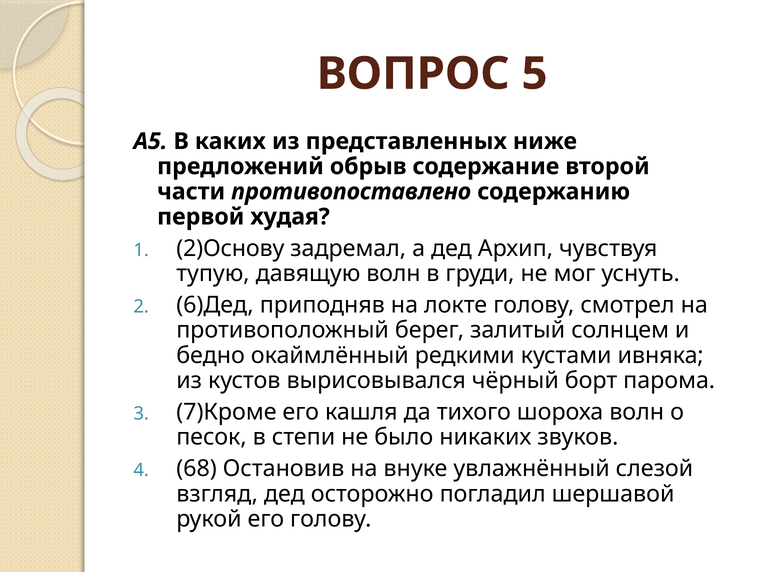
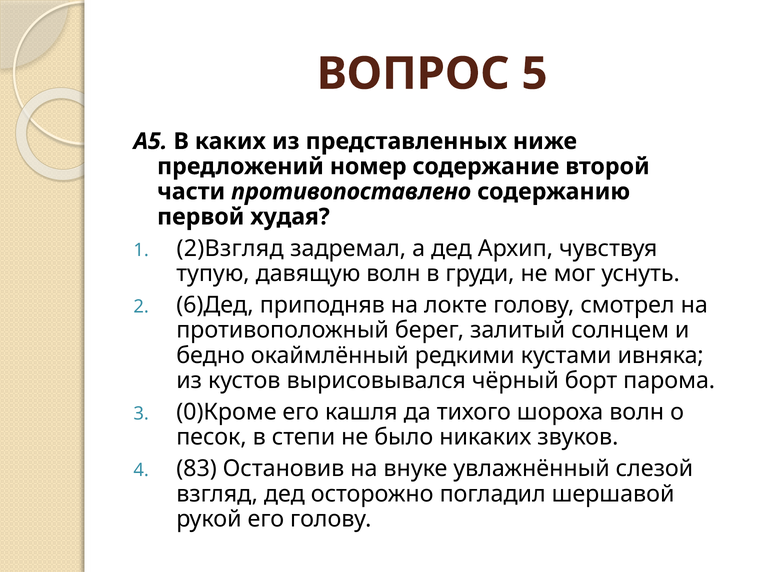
обрыв: обрыв -> номер
2)Основу: 2)Основу -> 2)Взгляд
7)Кроме: 7)Кроме -> 0)Кроме
68: 68 -> 83
